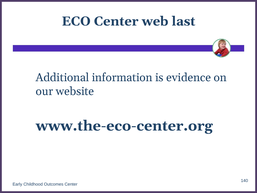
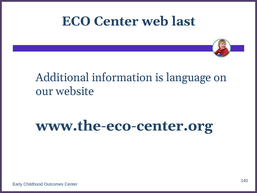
evidence: evidence -> language
